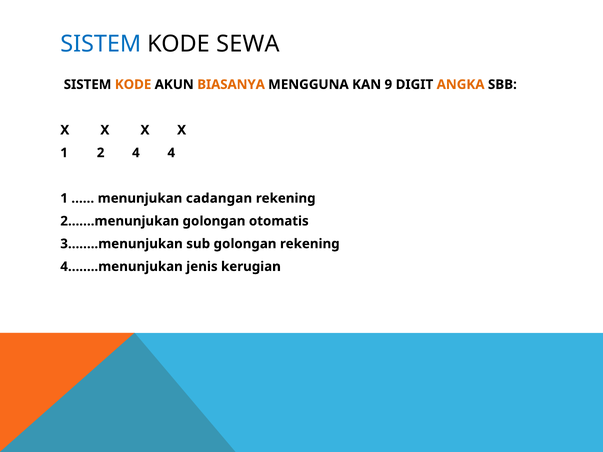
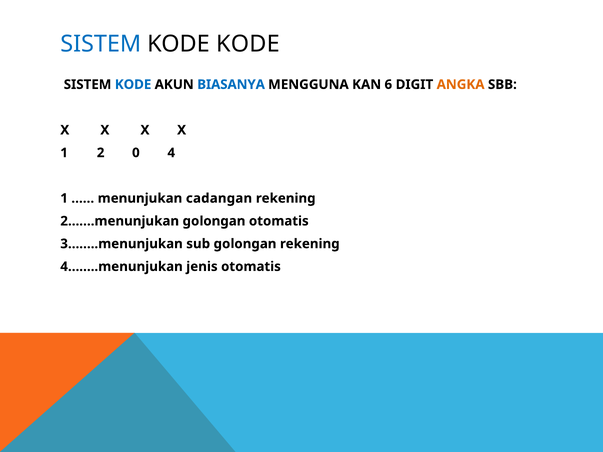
KODE SEWA: SEWA -> KODE
KODE at (133, 85) colour: orange -> blue
BIASANYA colour: orange -> blue
9: 9 -> 6
2 4: 4 -> 0
jenis kerugian: kerugian -> otomatis
